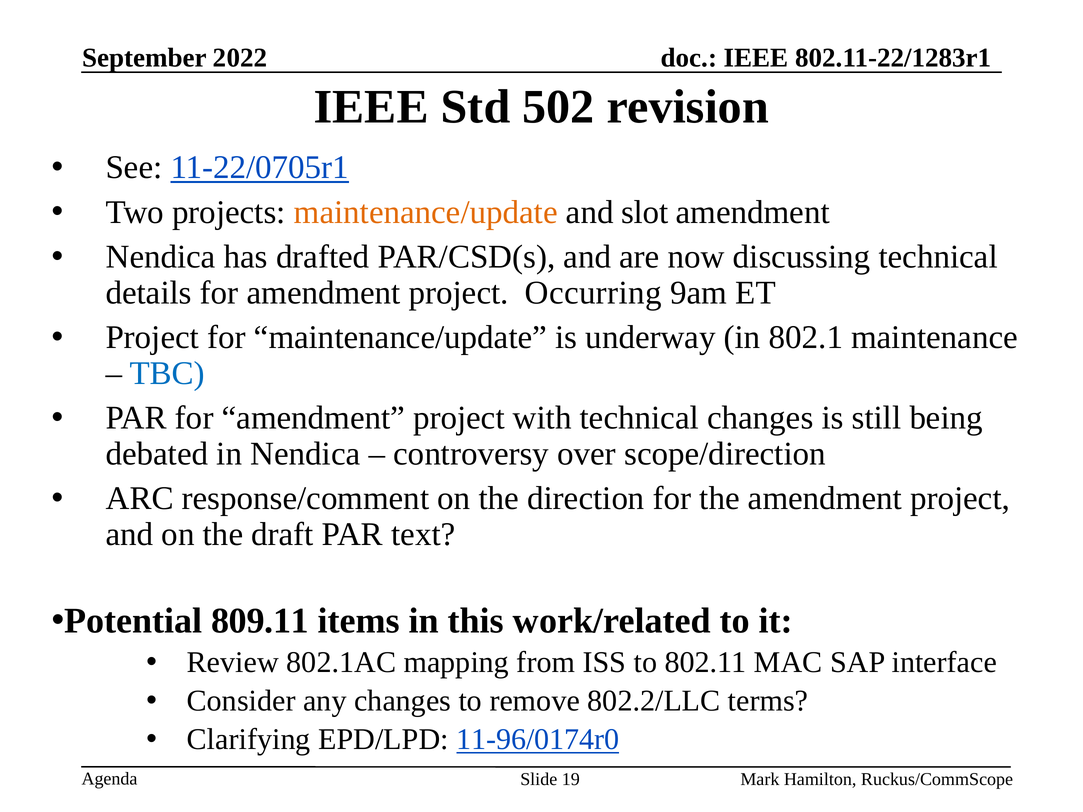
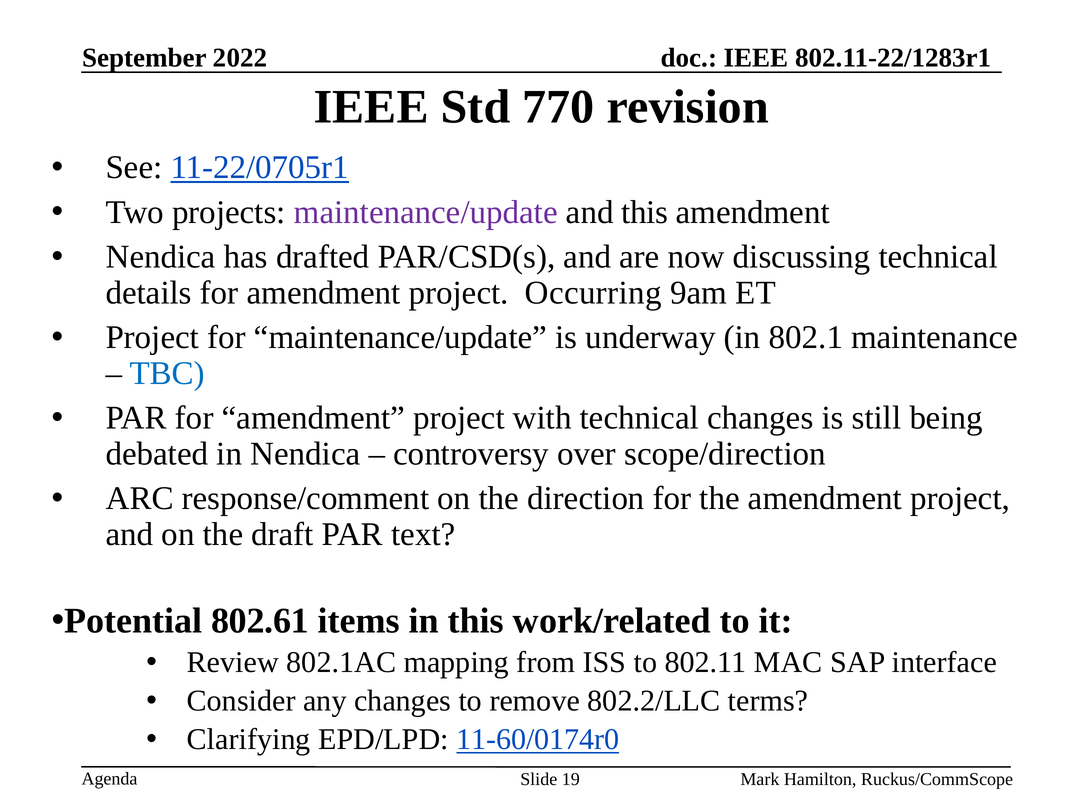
502: 502 -> 770
maintenance/update at (426, 212) colour: orange -> purple
and slot: slot -> this
809.11: 809.11 -> 802.61
11-96/0174r0: 11-96/0174r0 -> 11-60/0174r0
